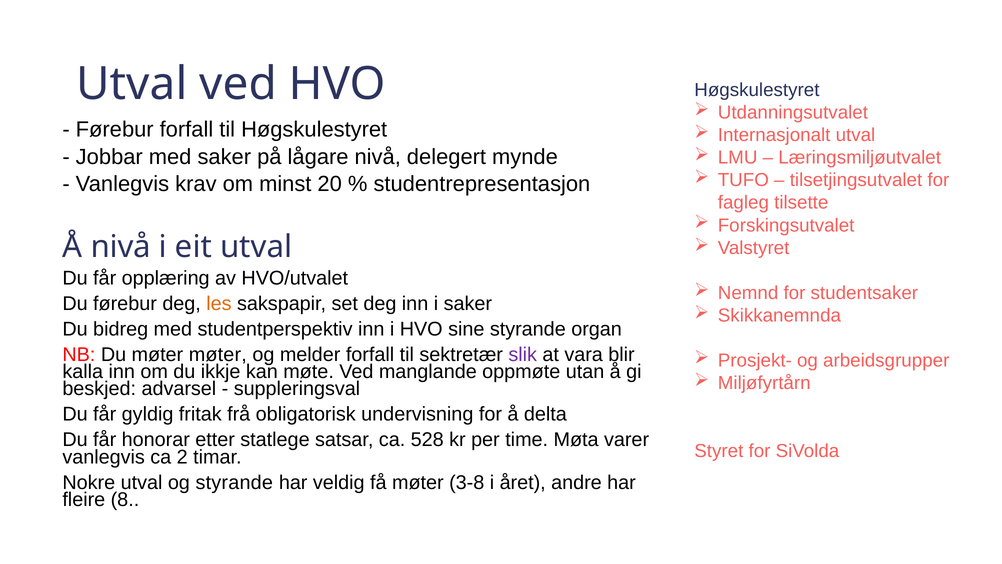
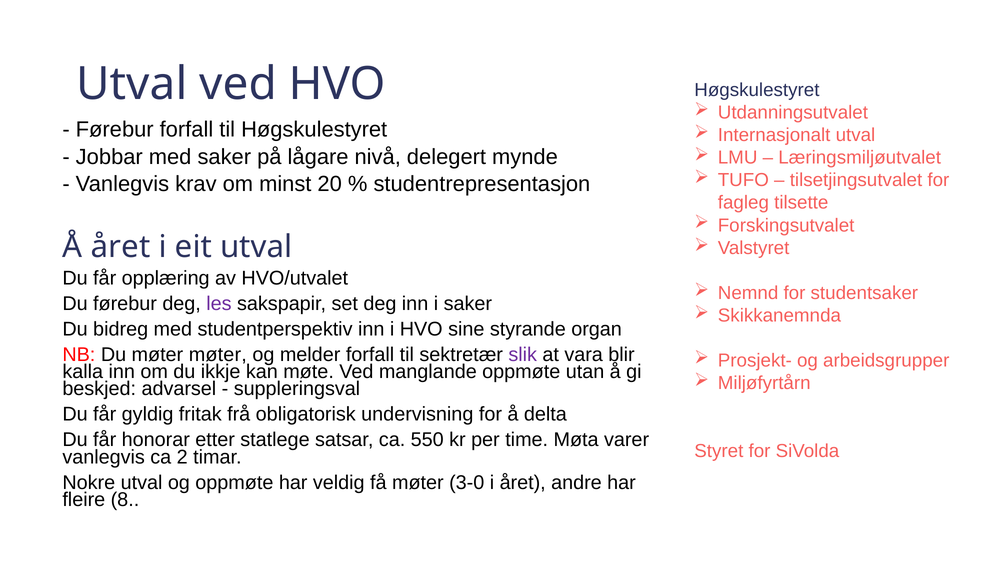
Å nivå: nivå -> året
les colour: orange -> purple
528: 528 -> 550
og styrande: styrande -> oppmøte
3-8: 3-8 -> 3-0
